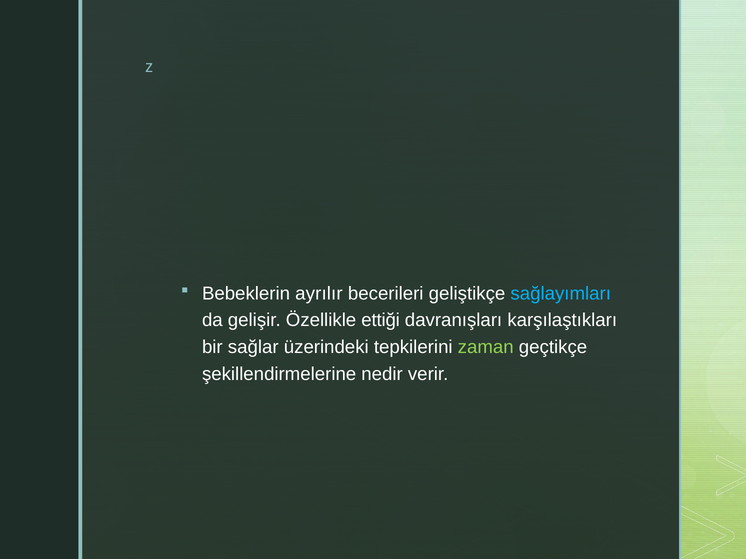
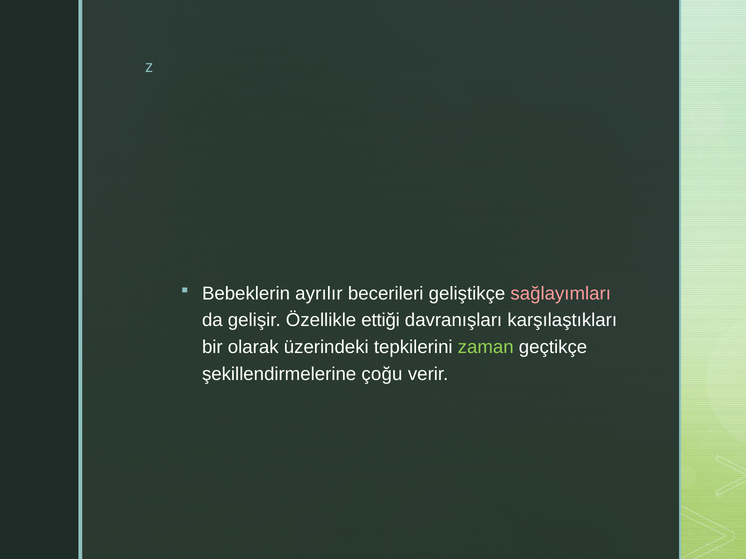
sağlayımları colour: light blue -> pink
sağlar: sağlar -> olarak
nedir: nedir -> çoğu
